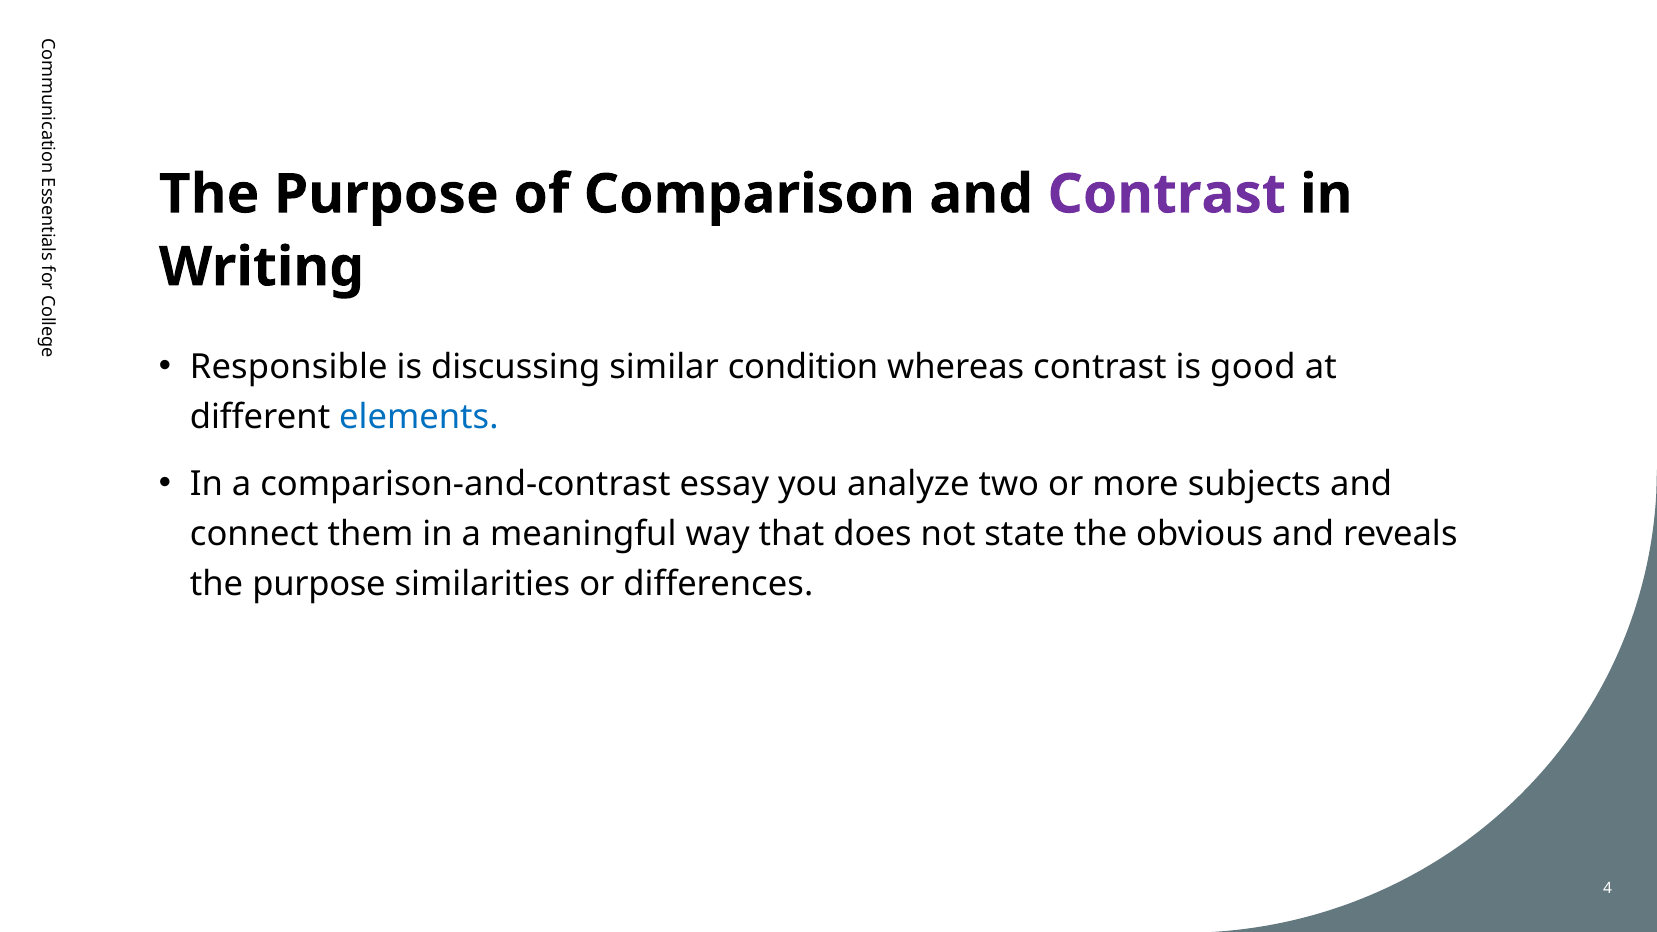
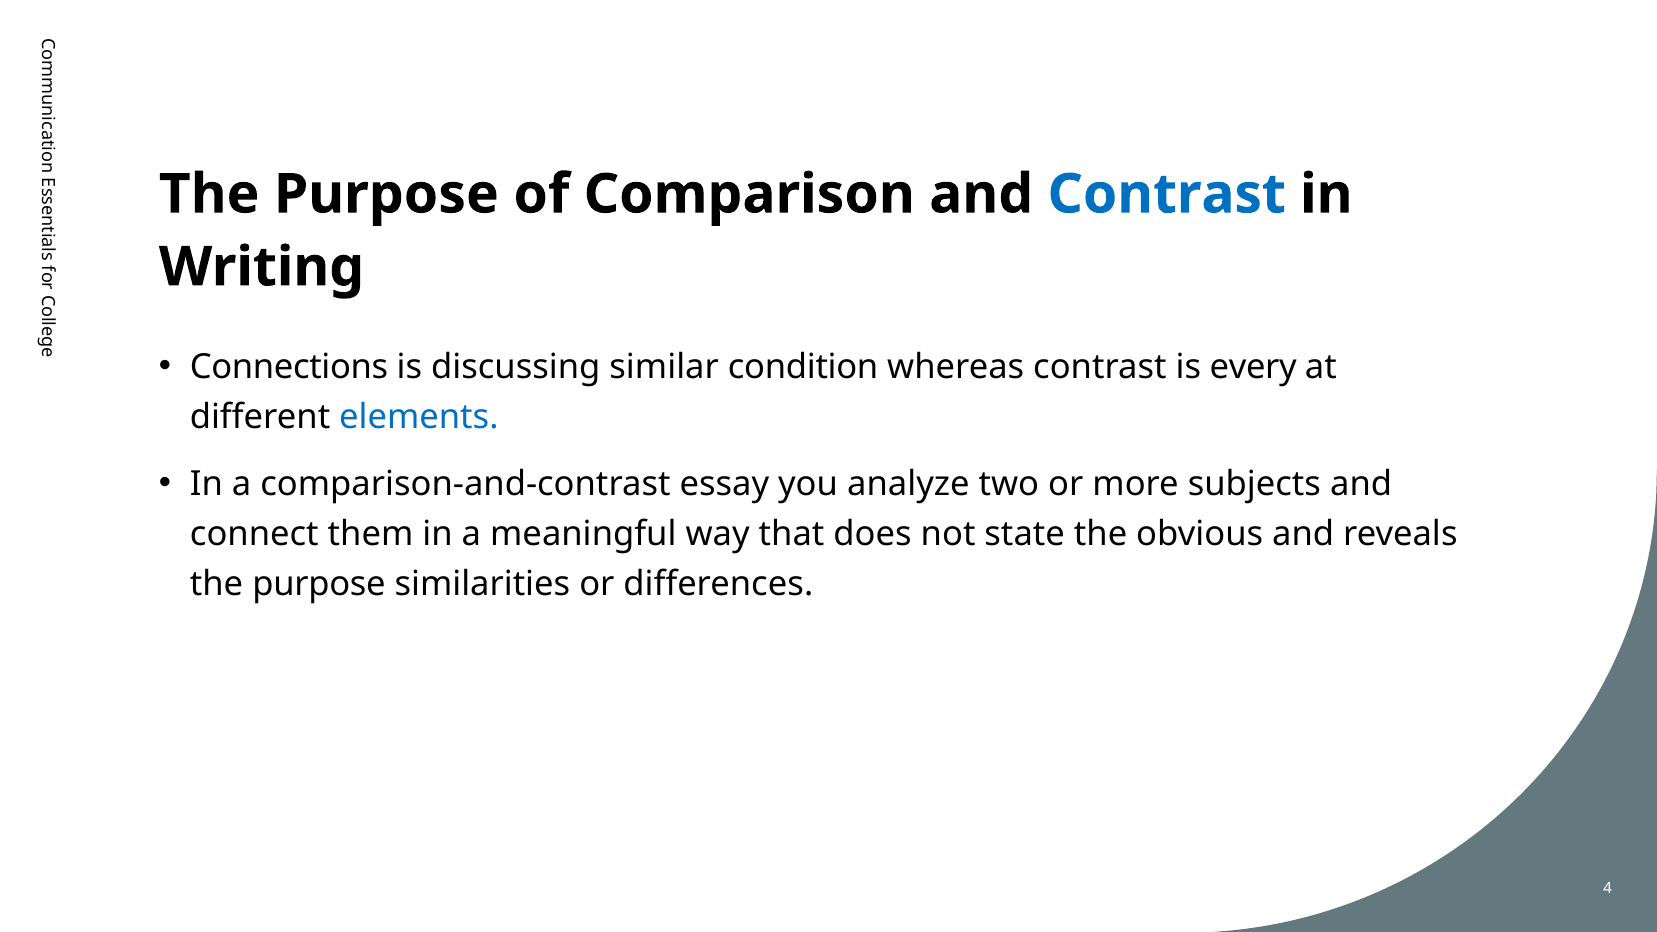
Contrast at (1167, 194) colour: purple -> blue
Responsible: Responsible -> Connections
good: good -> every
